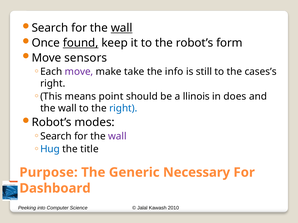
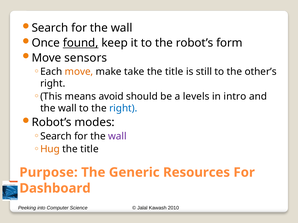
wall at (122, 28) underline: present -> none
move at (79, 72) colour: purple -> orange
info at (174, 72): info -> title
cases’s: cases’s -> other’s
point: point -> avoid
llinois: llinois -> levels
does: does -> intro
Hug colour: blue -> orange
Necessary: Necessary -> Resources
